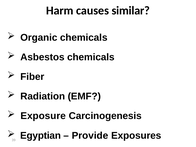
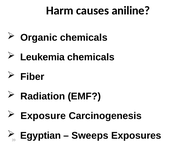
similar: similar -> aniline
Asbestos: Asbestos -> Leukemia
Provide: Provide -> Sweeps
